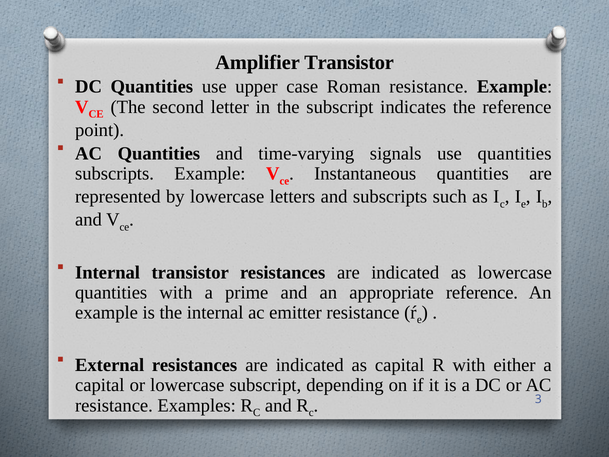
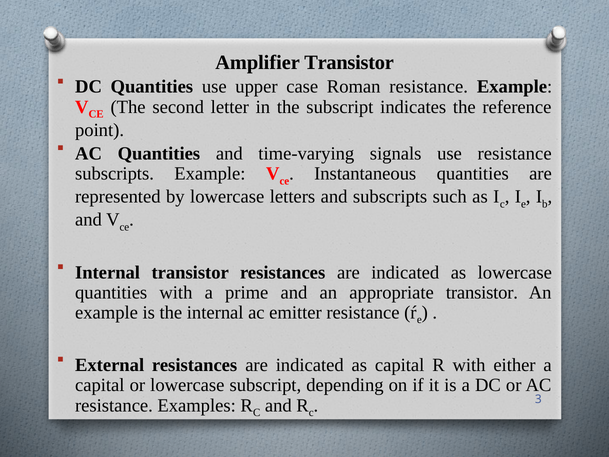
use quantities: quantities -> resistance
appropriate reference: reference -> transistor
